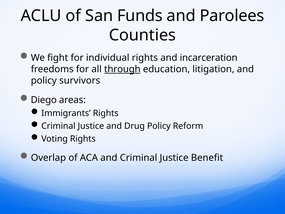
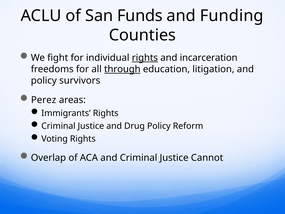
Parolees: Parolees -> Funding
rights at (145, 58) underline: none -> present
Diego: Diego -> Perez
Benefit: Benefit -> Cannot
